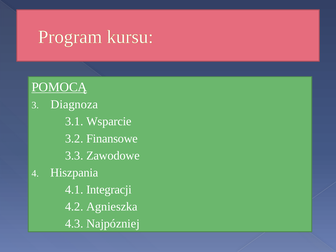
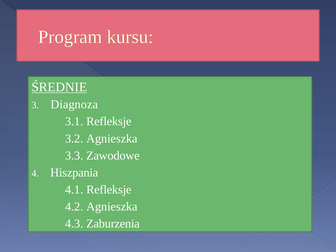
POMOCĄ: POMOCĄ -> ŚREDNIE
3.1 Wsparcie: Wsparcie -> Refleksje
3.2 Finansowe: Finansowe -> Agnieszka
4.1 Integracji: Integracji -> Refleksje
Najpózniej: Najpózniej -> Zaburzenia
